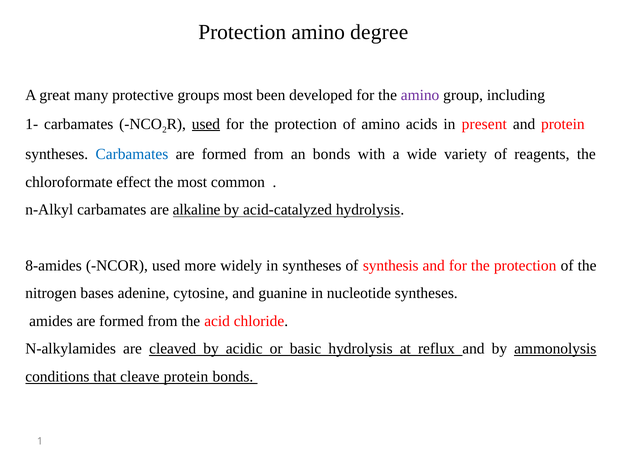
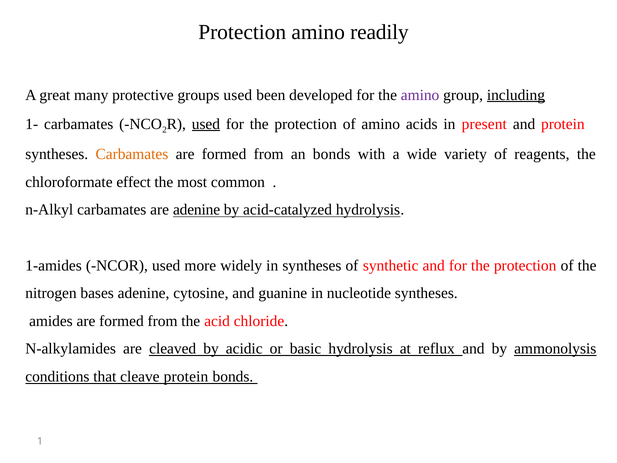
degree: degree -> readily
groups most: most -> used
including underline: none -> present
Carbamates at (132, 154) colour: blue -> orange
are alkaline: alkaline -> adenine
8-amides: 8-amides -> 1-amides
synthesis: synthesis -> synthetic
